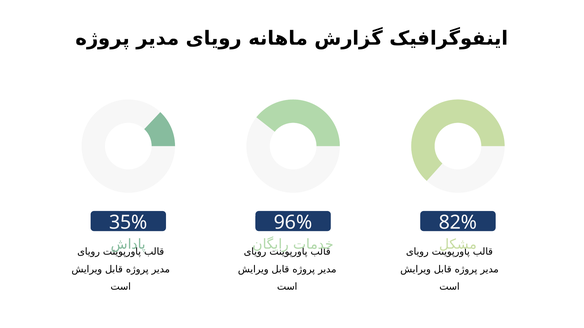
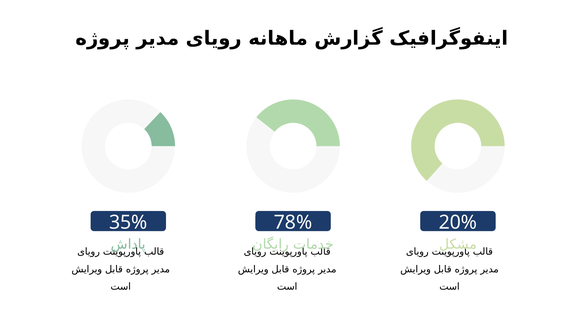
96%: 96% -> 78%
82%: 82% -> 20%
